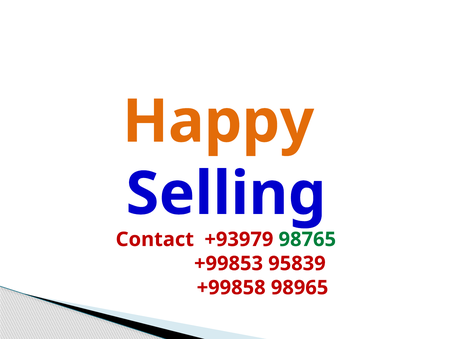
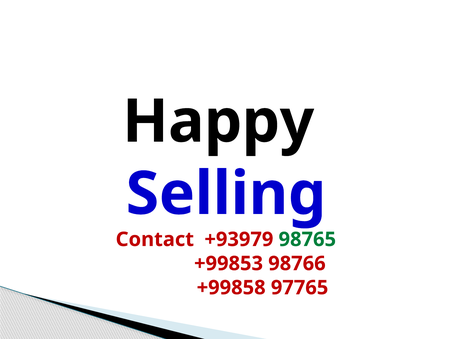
Happy colour: orange -> black
95839: 95839 -> 98766
98965: 98965 -> 97765
